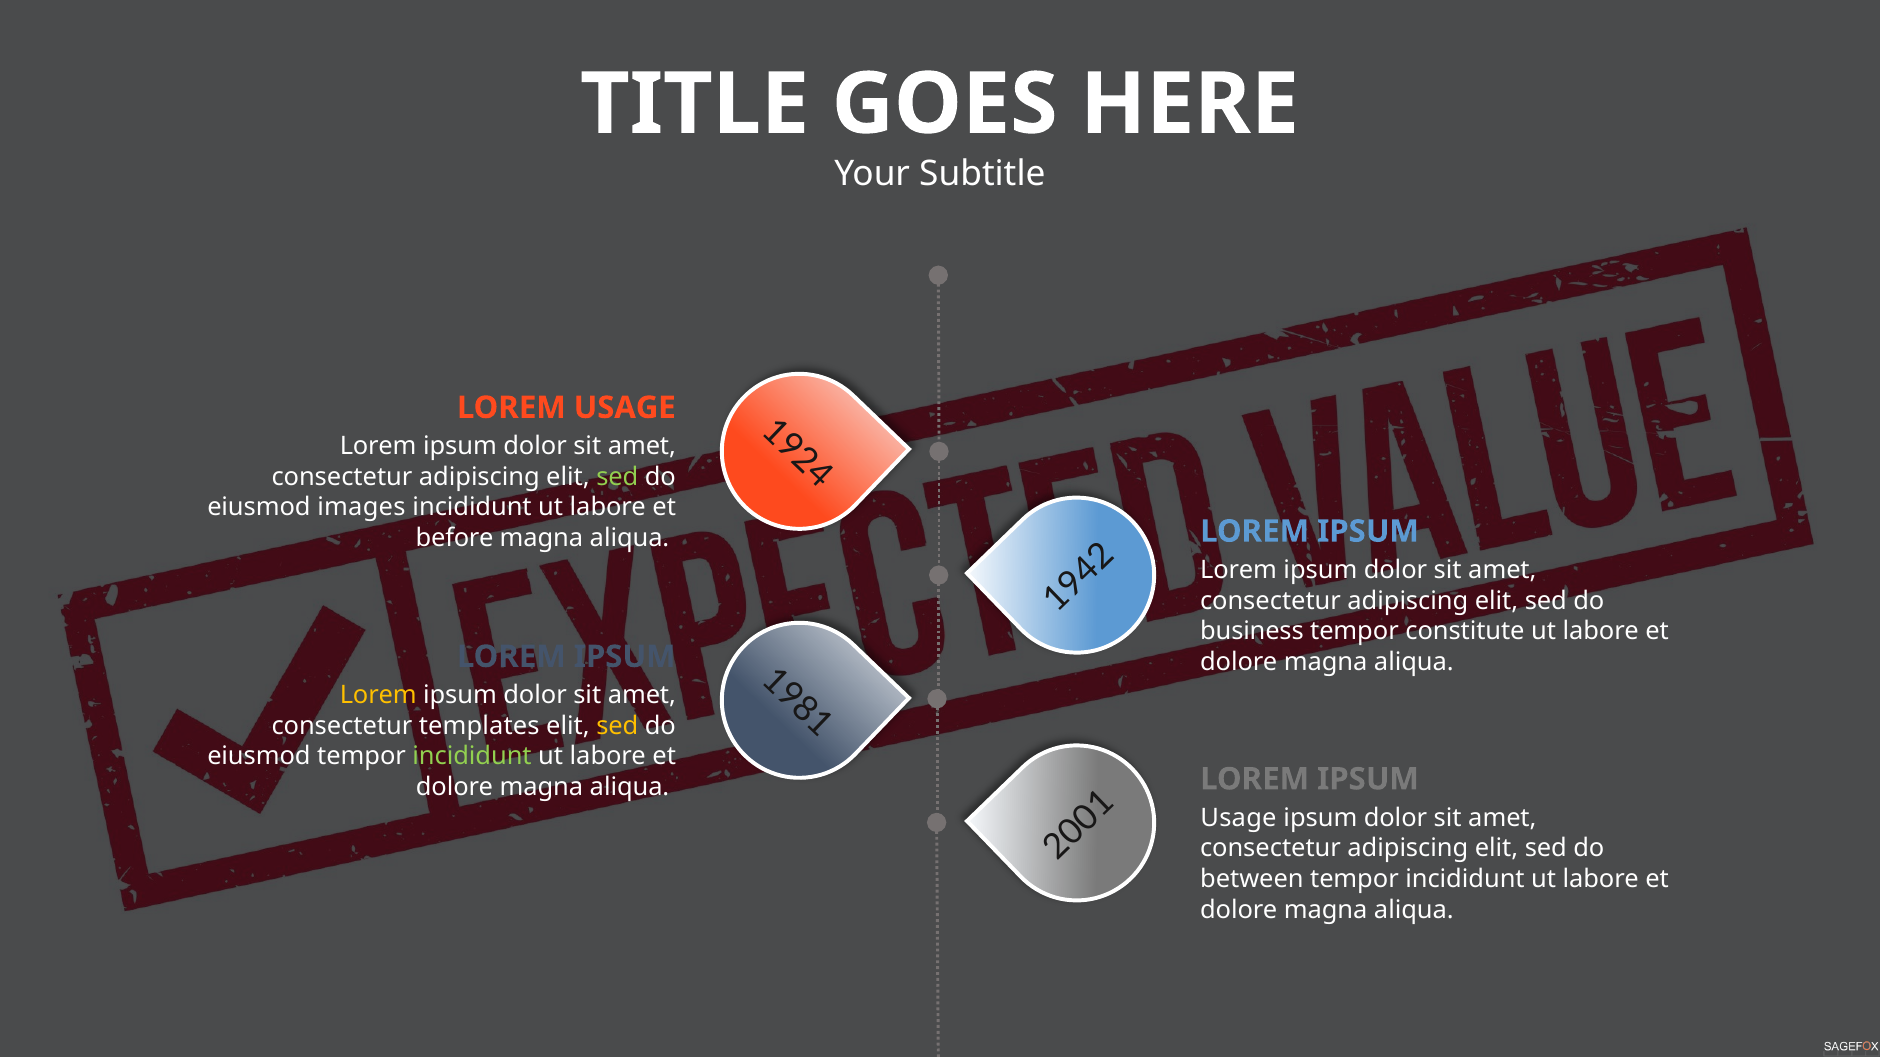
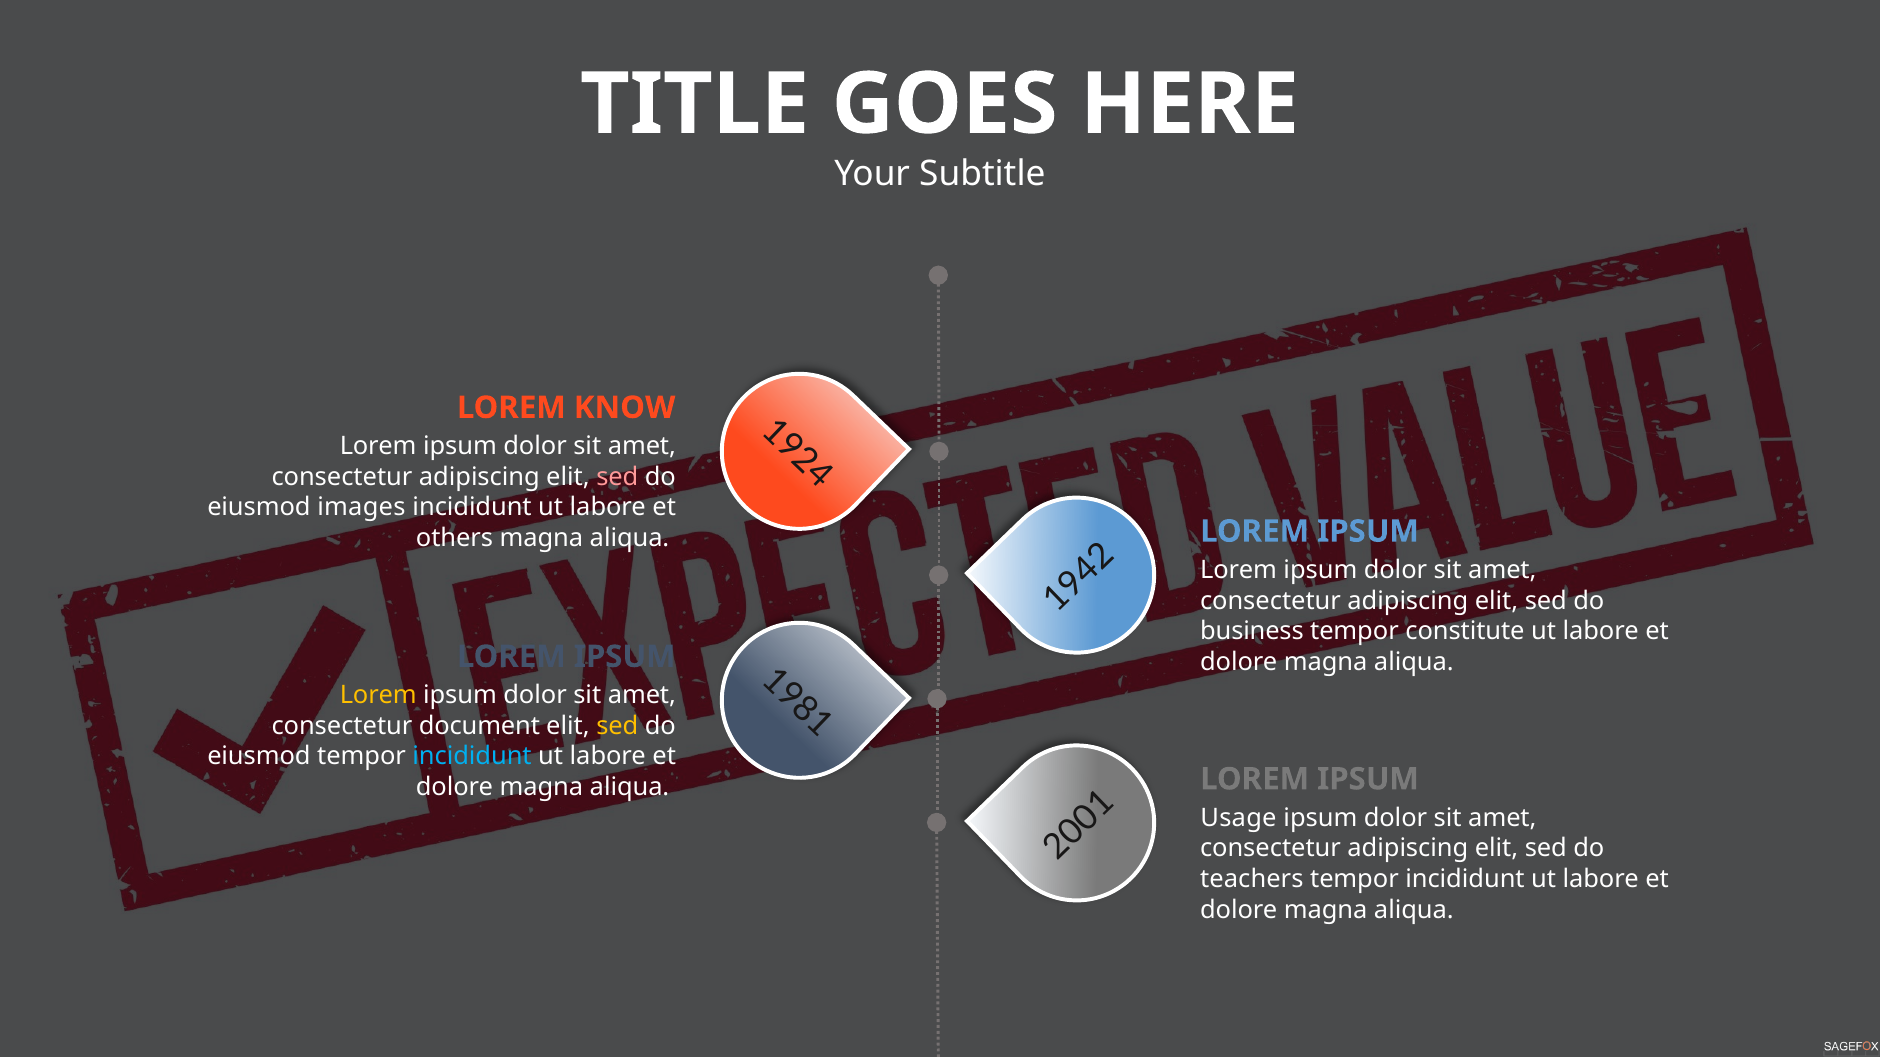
LOREM USAGE: USAGE -> KNOW
sed at (617, 477) colour: light green -> pink
before: before -> others
templates: templates -> document
incididunt at (472, 757) colour: light green -> light blue
between: between -> teachers
